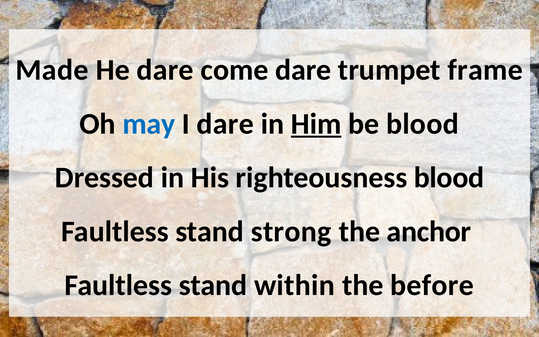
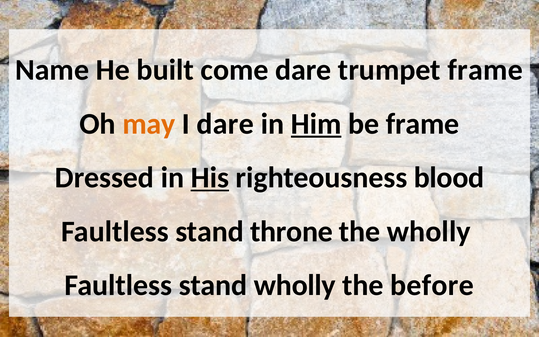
Made: Made -> Name
He dare: dare -> built
may colour: blue -> orange
be blood: blood -> frame
His underline: none -> present
strong: strong -> throne
the anchor: anchor -> wholly
stand within: within -> wholly
